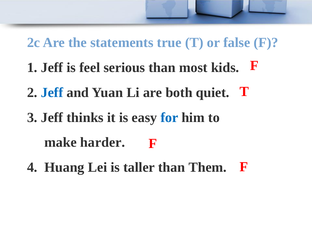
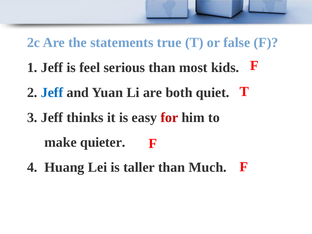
for colour: blue -> red
harder: harder -> quieter
Them: Them -> Much
